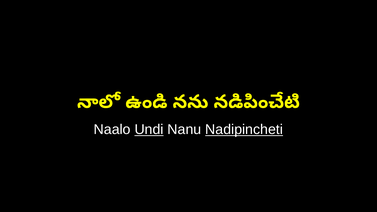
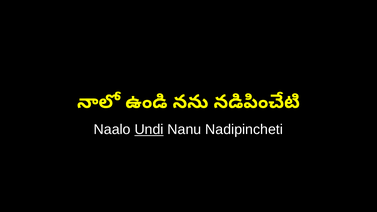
Nadipincheti underline: present -> none
